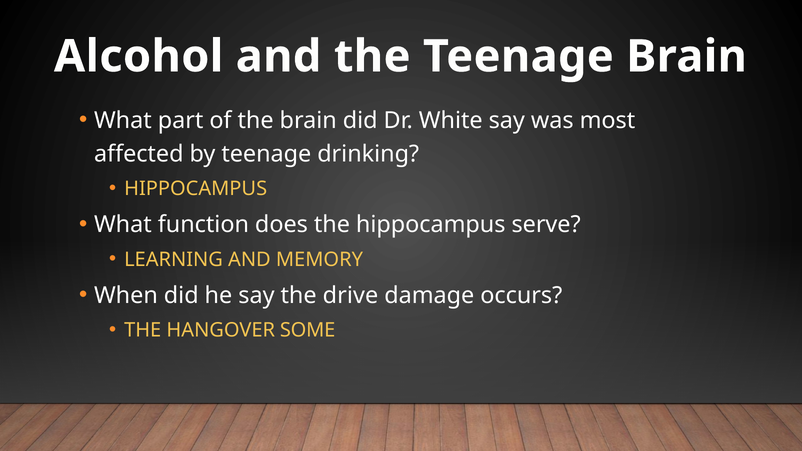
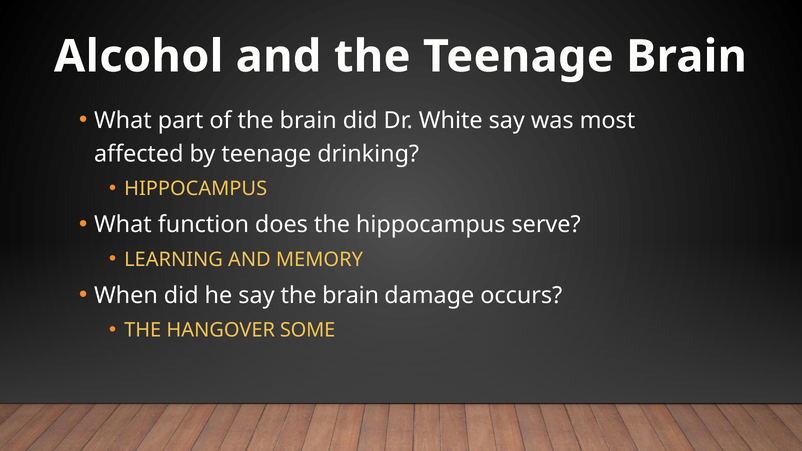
say the drive: drive -> brain
